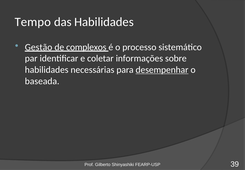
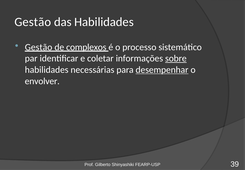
Tempo at (33, 22): Tempo -> Gestão
sobre underline: none -> present
baseada: baseada -> envolver
